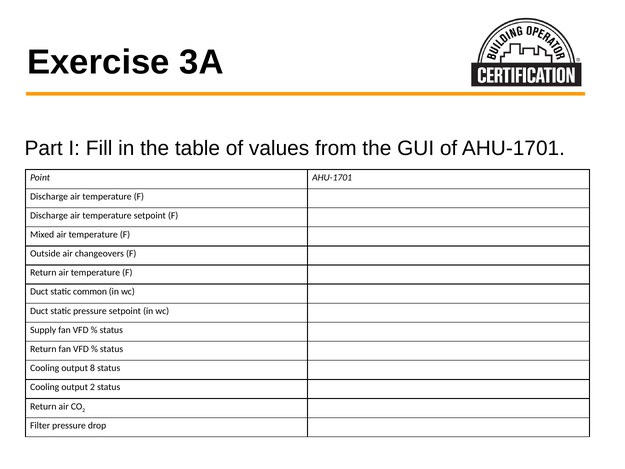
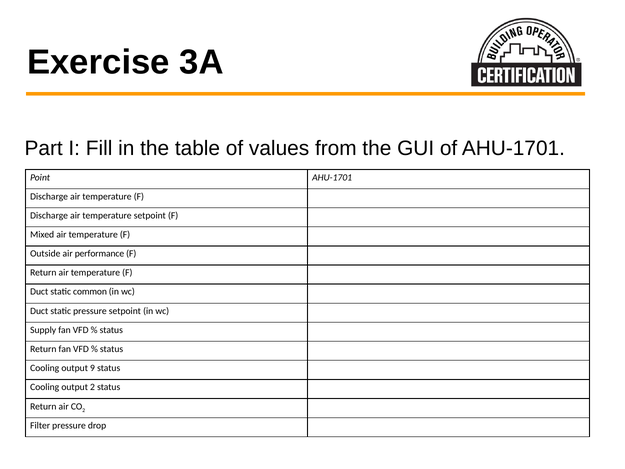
changeovers: changeovers -> performance
8: 8 -> 9
